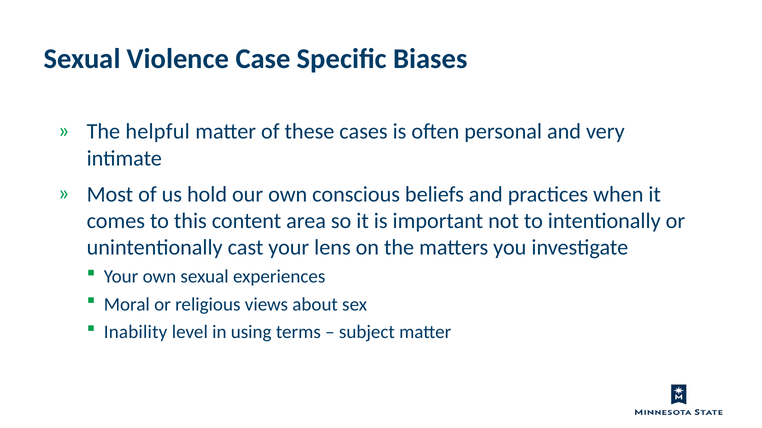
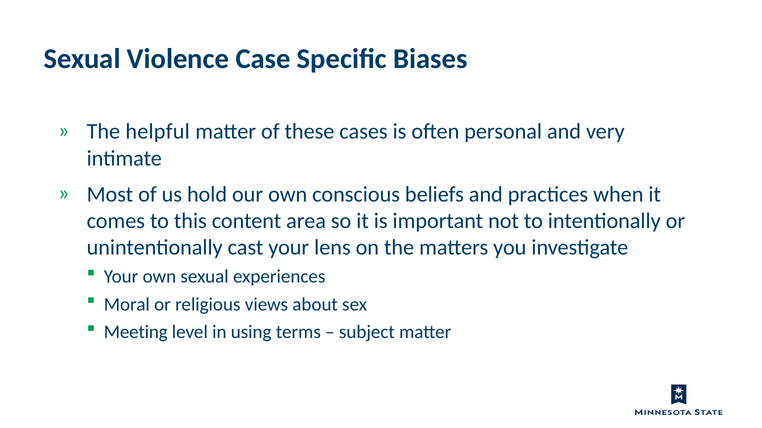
Inability: Inability -> Meeting
